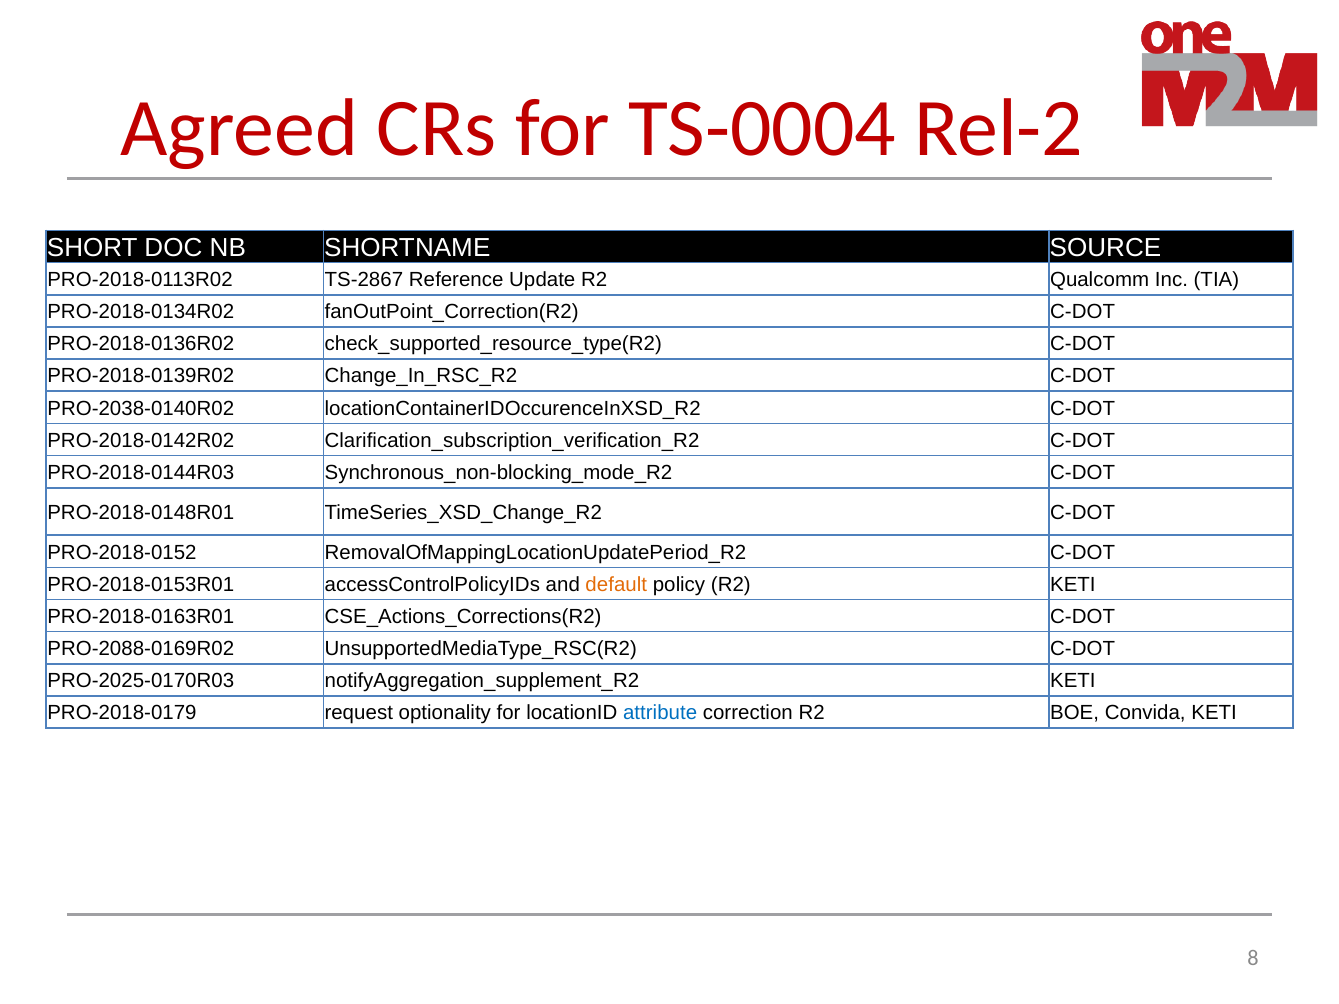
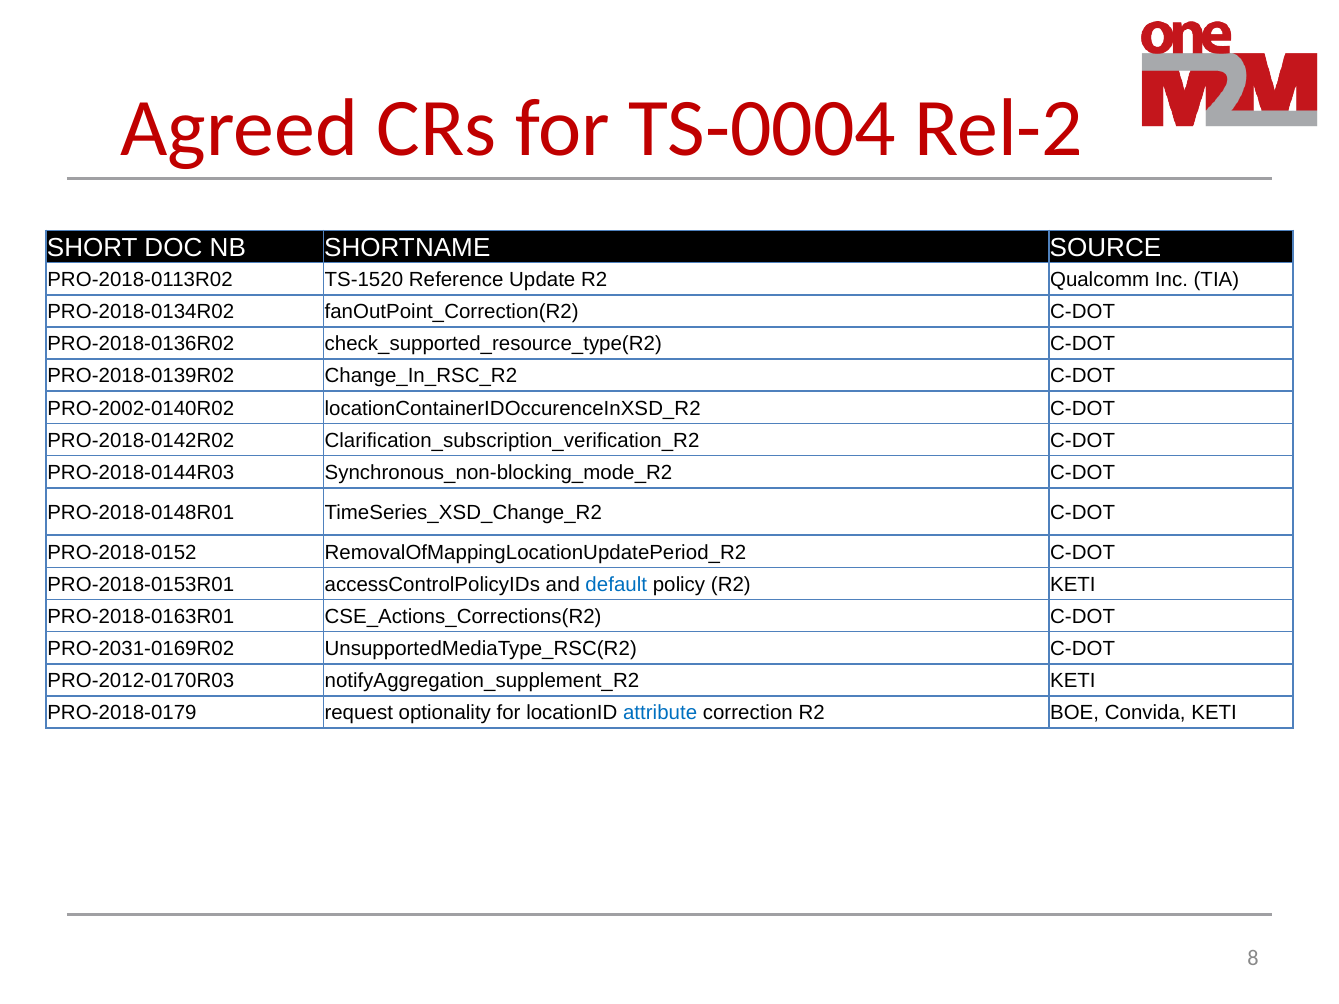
TS-2867: TS-2867 -> TS-1520
PRO-2038-0140R02: PRO-2038-0140R02 -> PRO-2002-0140R02
default colour: orange -> blue
PRO-2088-0169R02: PRO-2088-0169R02 -> PRO-2031-0169R02
PRO-2025-0170R03: PRO-2025-0170R03 -> PRO-2012-0170R03
